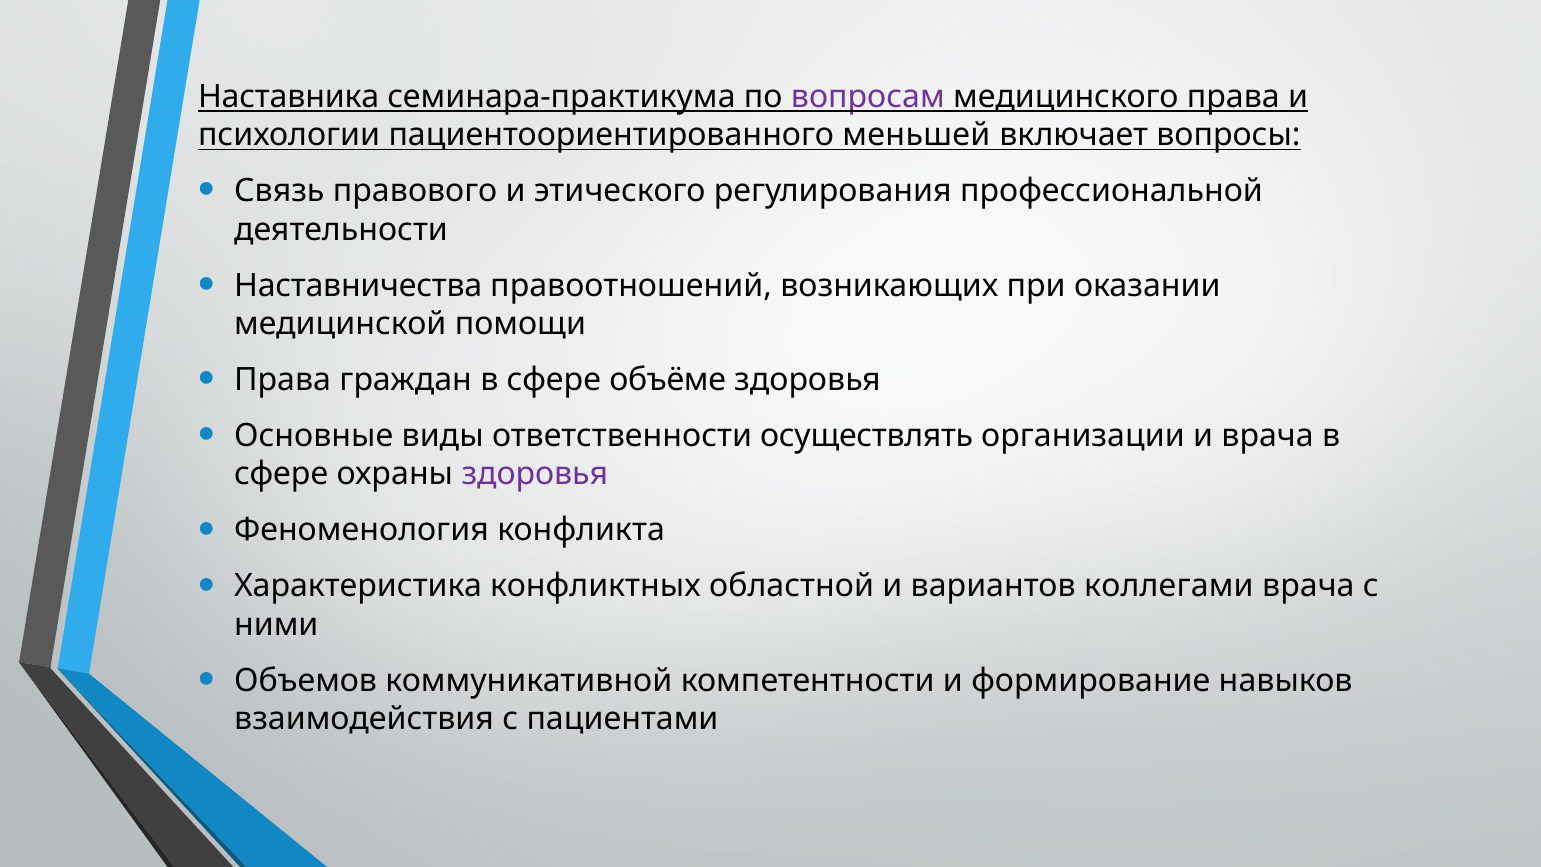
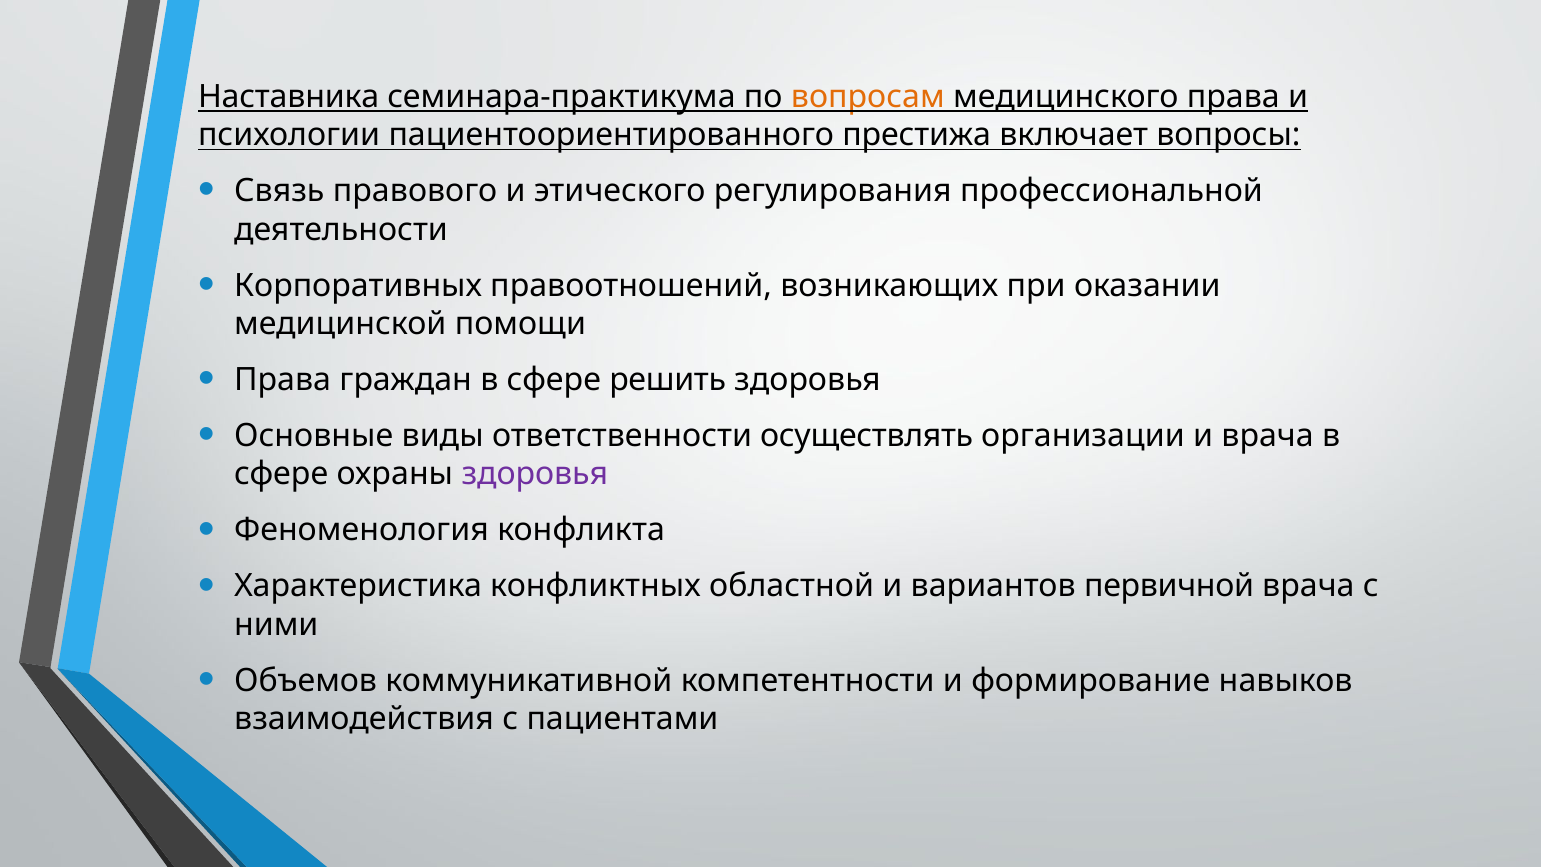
вопросам colour: purple -> orange
меньшей: меньшей -> престижа
Наставничества: Наставничества -> Корпоративных
объёме: объёме -> решить
коллегами: коллегами -> первичной
